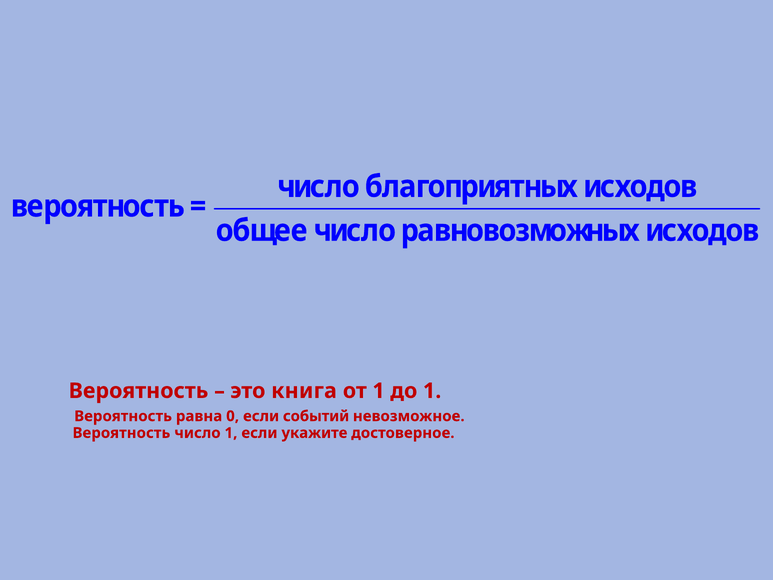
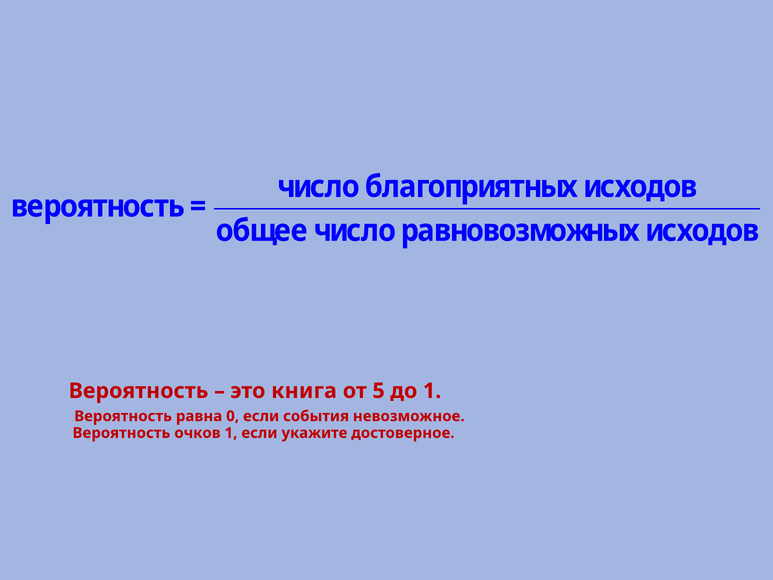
от 1: 1 -> 5
событий: событий -> события
Вероятность число: число -> очков
